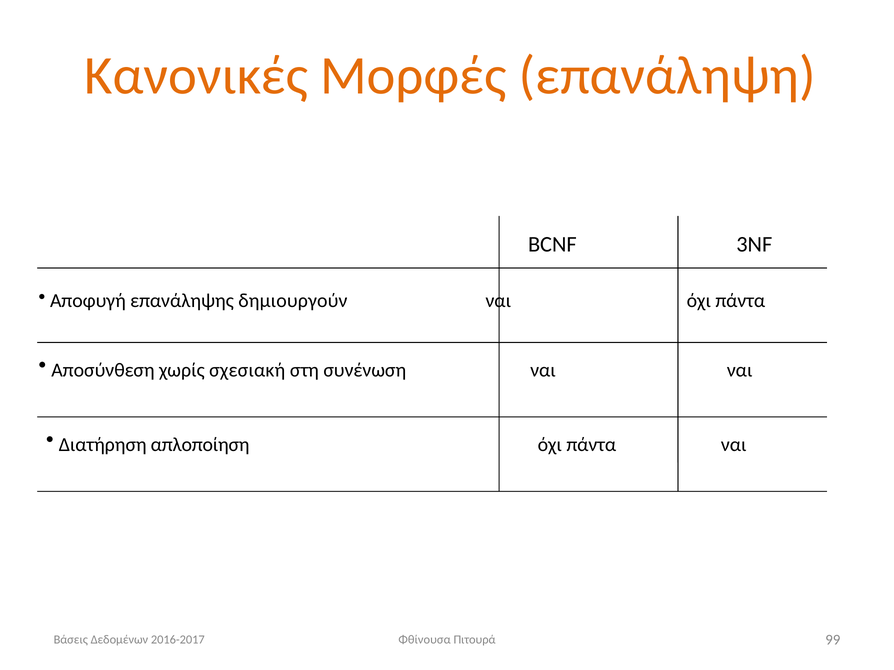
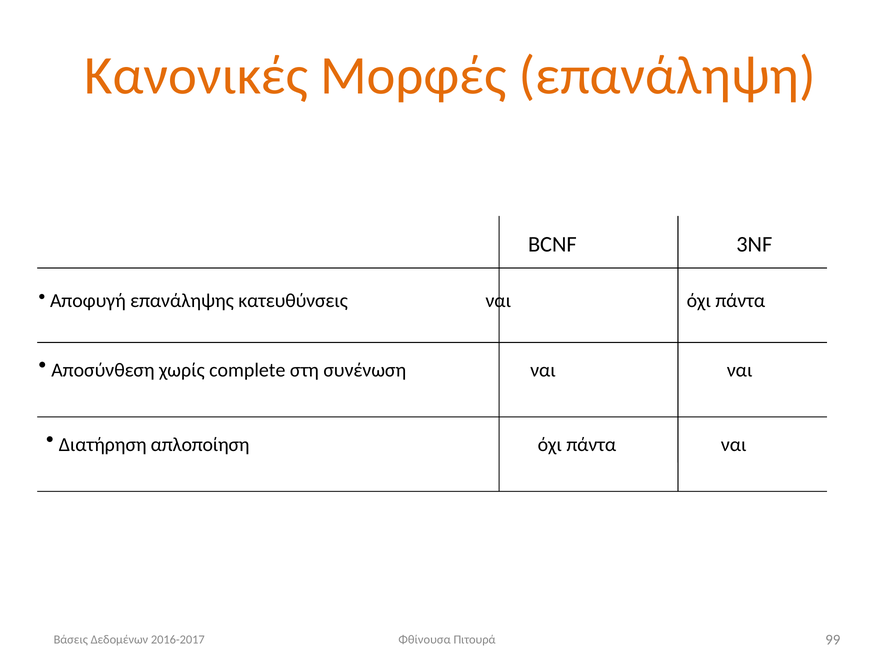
δημιουργούν: δημιουργούν -> κατευθύνσεις
σχεσιακή: σχεσιακή -> complete
